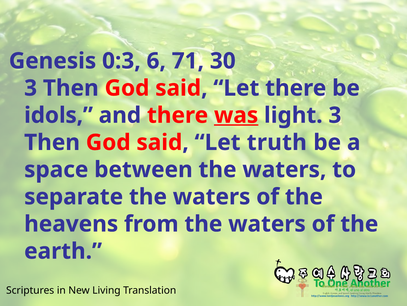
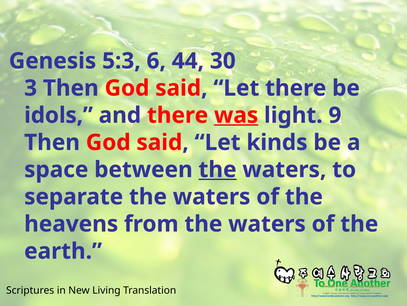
0:3: 0:3 -> 5:3
71: 71 -> 44
light 3: 3 -> 9
truth: truth -> kinds
the at (218, 169) underline: none -> present
